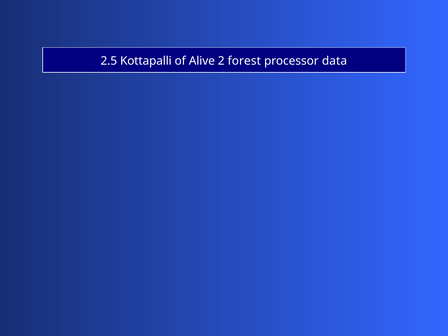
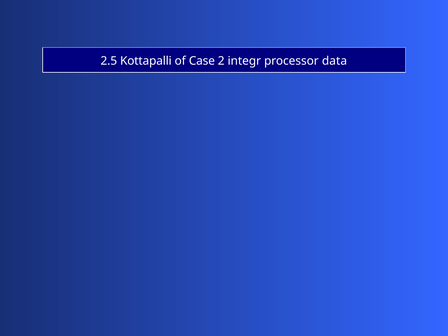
Alive: Alive -> Case
forest: forest -> integr
